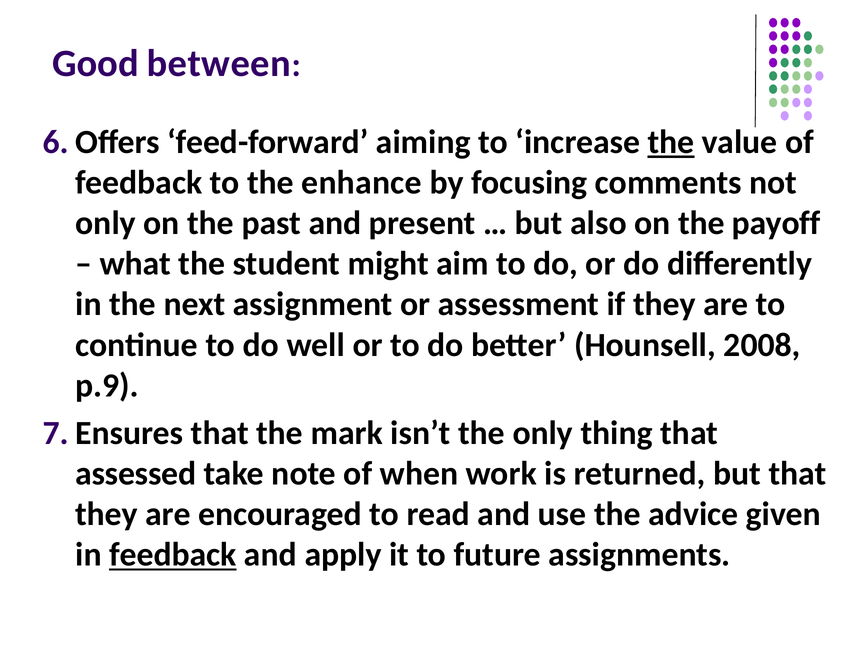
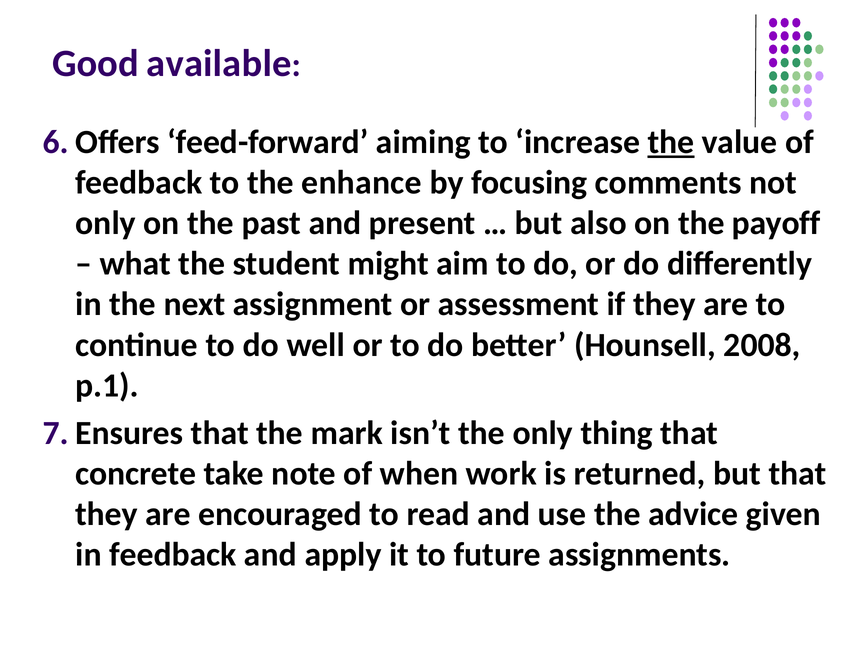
between: between -> available
p.9: p.9 -> p.1
assessed: assessed -> concrete
feedback at (173, 555) underline: present -> none
